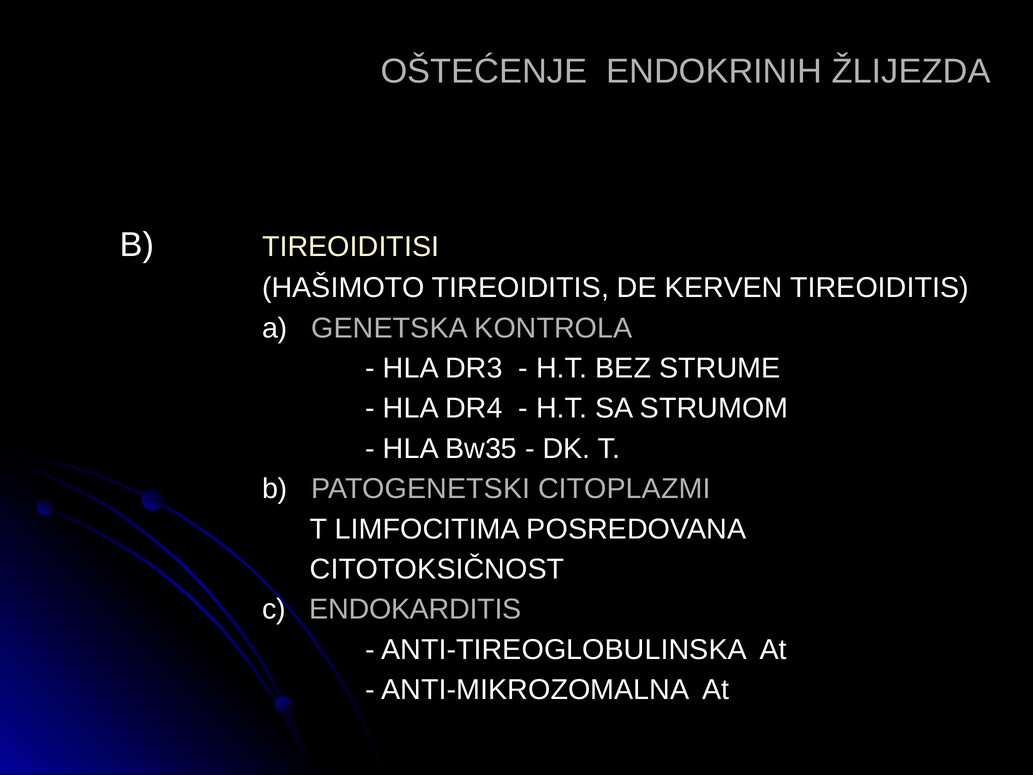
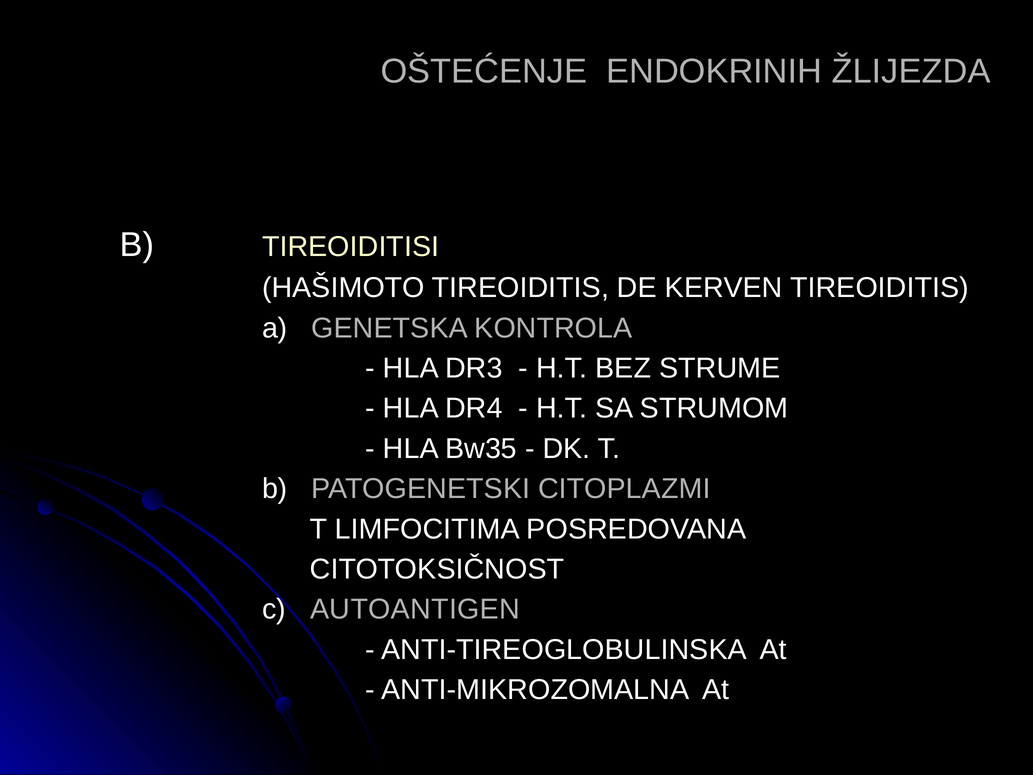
ENDOKARDITIS: ENDOKARDITIS -> AUTOANTIGEN
